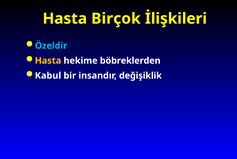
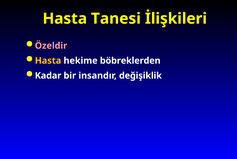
Birçok: Birçok -> Tanesi
Özeldir colour: light blue -> pink
Kabul: Kabul -> Kadar
